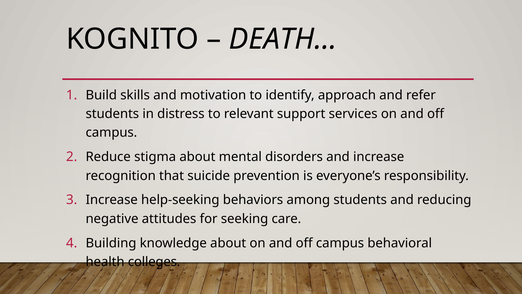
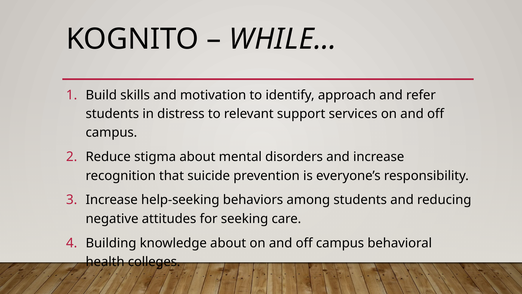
DEATH…: DEATH… -> WHILE…
